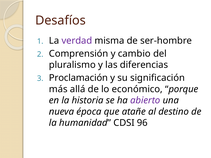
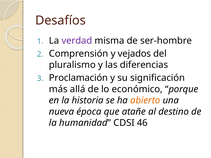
cambio: cambio -> vejados
abierto colour: purple -> orange
96: 96 -> 46
